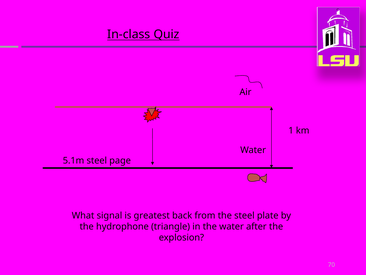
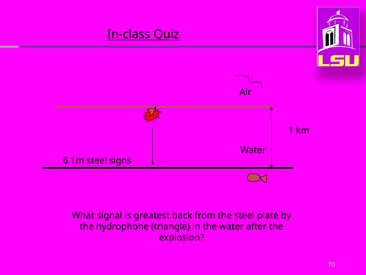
5.1m: 5.1m -> 6.1m
page: page -> signs
